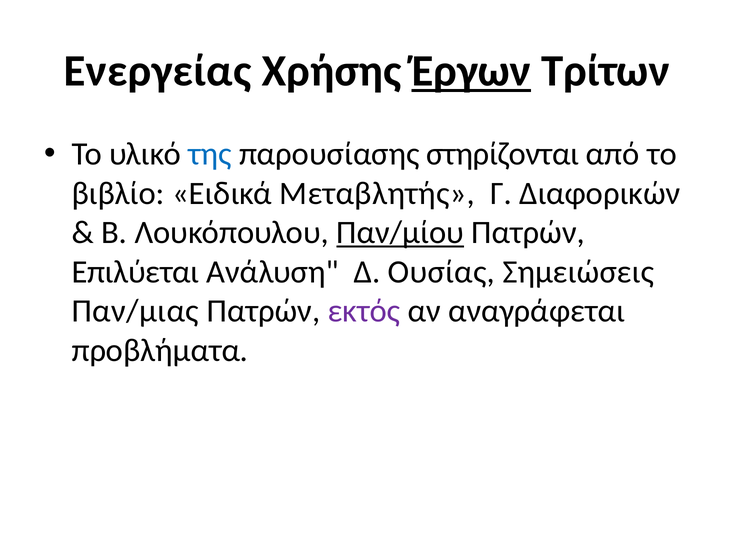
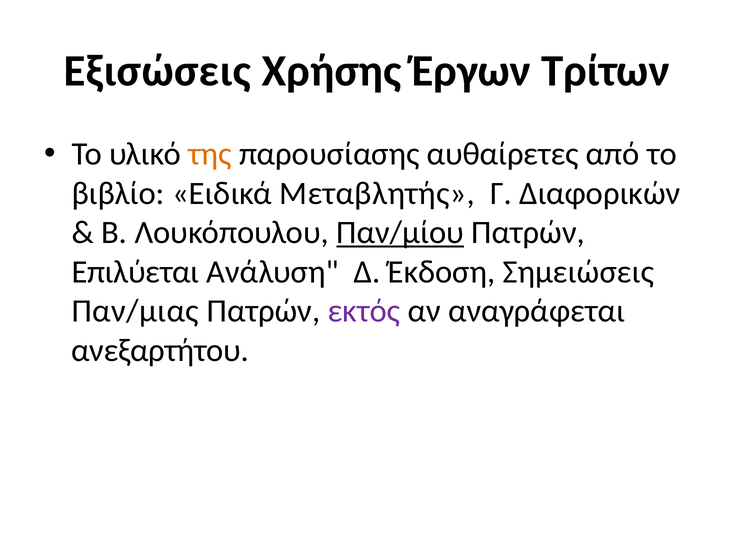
Ενεργείας: Ενεργείας -> Εξισώσεις
Έργων underline: present -> none
της colour: blue -> orange
στηρίζονται: στηρίζονται -> αυθαίρετες
Ουσίας: Ουσίας -> Έκδοση
προβλήματα: προβλήματα -> ανεξαρτήτου
